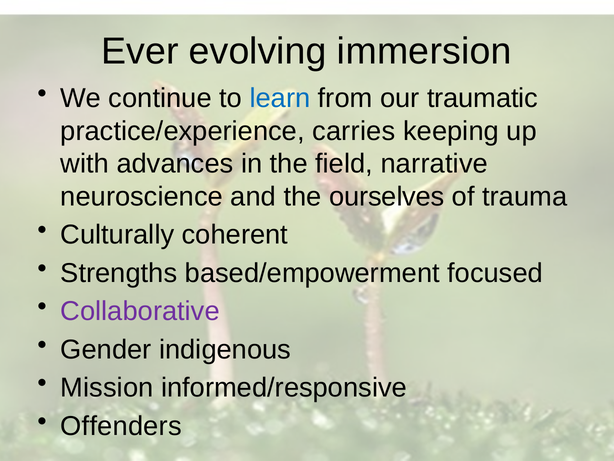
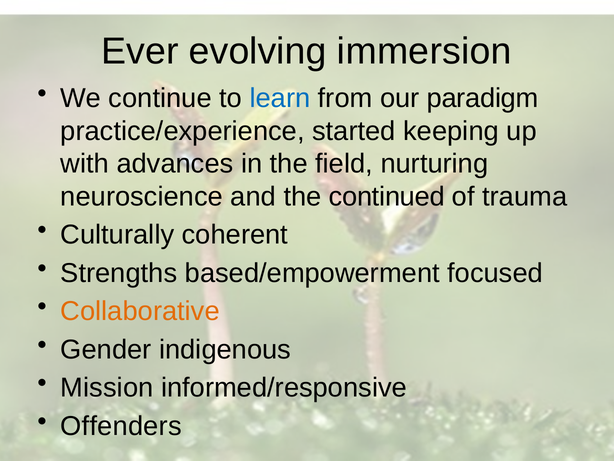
traumatic: traumatic -> paradigm
carries: carries -> started
narrative: narrative -> nurturing
ourselves: ourselves -> continued
Collaborative colour: purple -> orange
